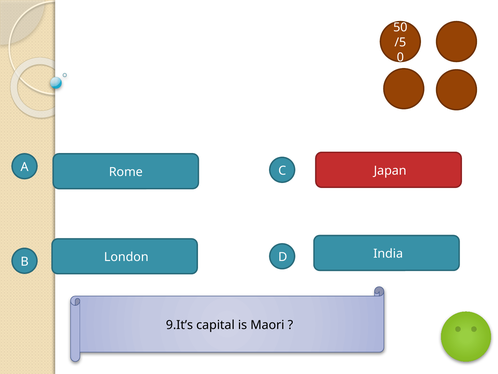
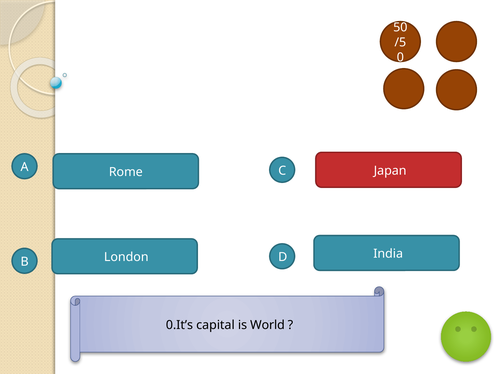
9.It’s: 9.It’s -> 0.It’s
Maori: Maori -> World
